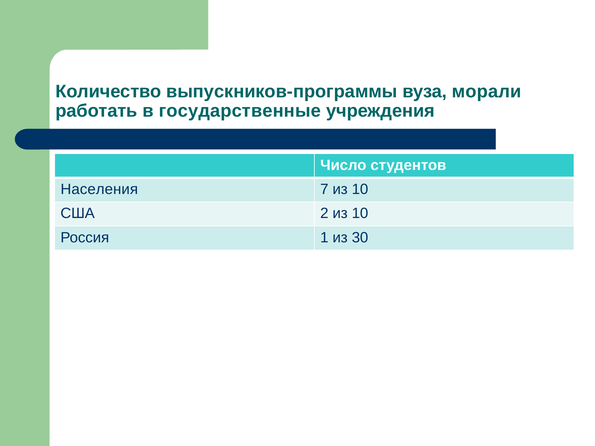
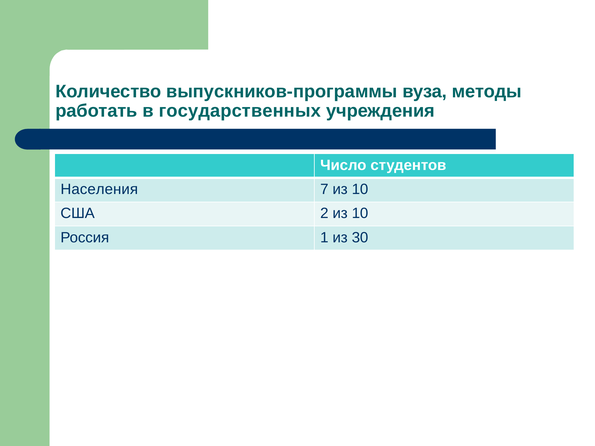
морали: морали -> методы
государственные: государственные -> государственных
